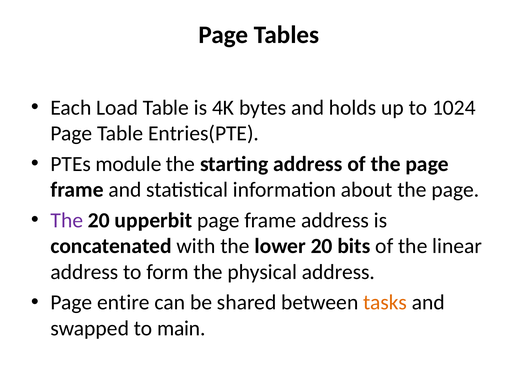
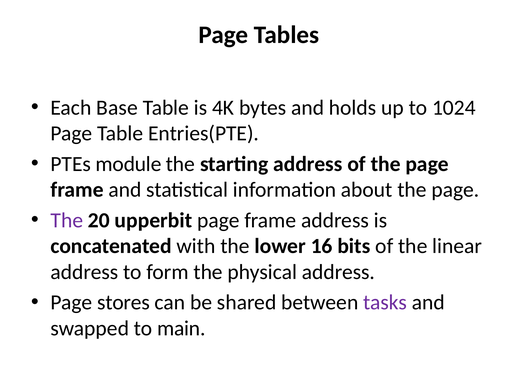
Load: Load -> Base
lower 20: 20 -> 16
entire: entire -> stores
tasks colour: orange -> purple
